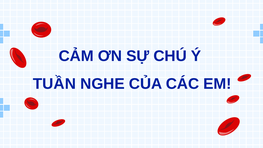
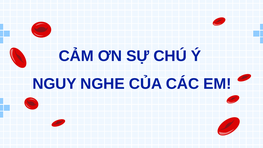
TUẦN: TUẦN -> NGUY
